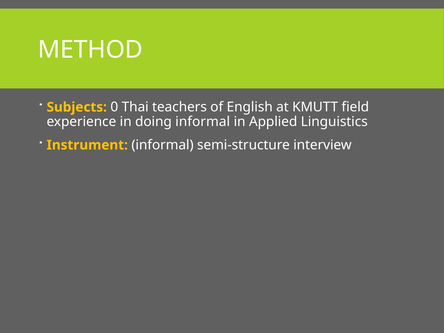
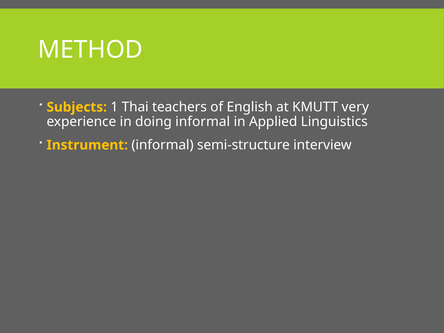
0: 0 -> 1
field: field -> very
